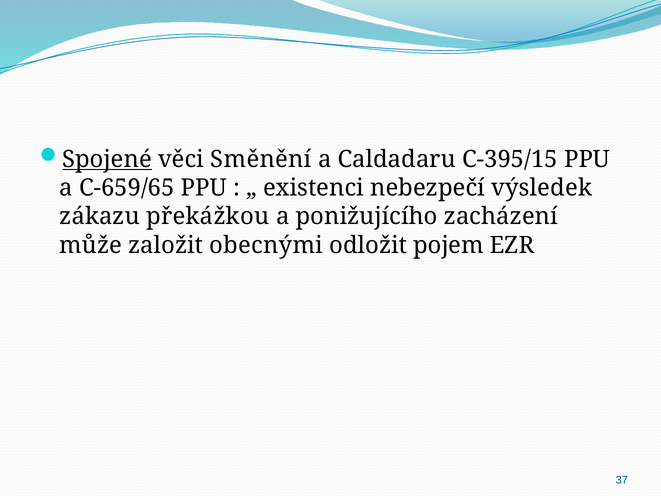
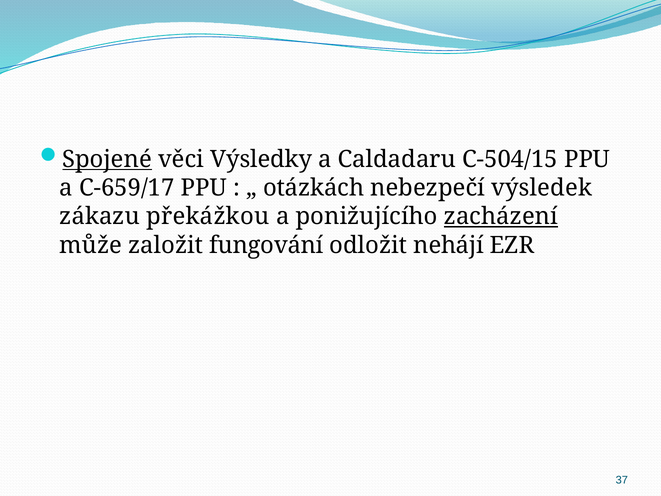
Směnění: Směnění -> Výsledky
C-395/15: C-395/15 -> C-504/15
C-659/65: C-659/65 -> C-659/17
existenci: existenci -> otázkách
zacházení underline: none -> present
obecnými: obecnými -> fungování
pojem: pojem -> nehájí
